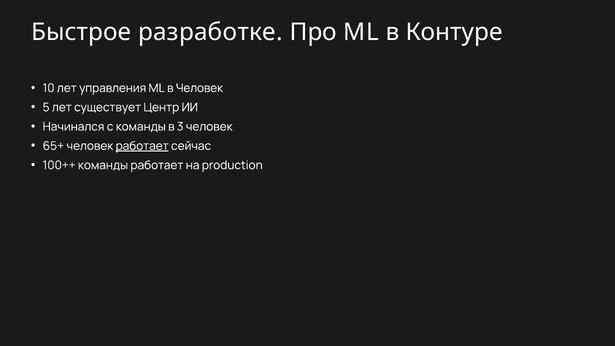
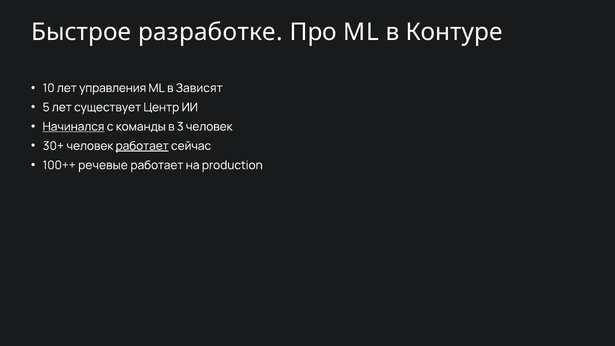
в Человек: Человек -> Зависят
Начинался underline: none -> present
65+: 65+ -> 30+
100++ команды: команды -> речевые
